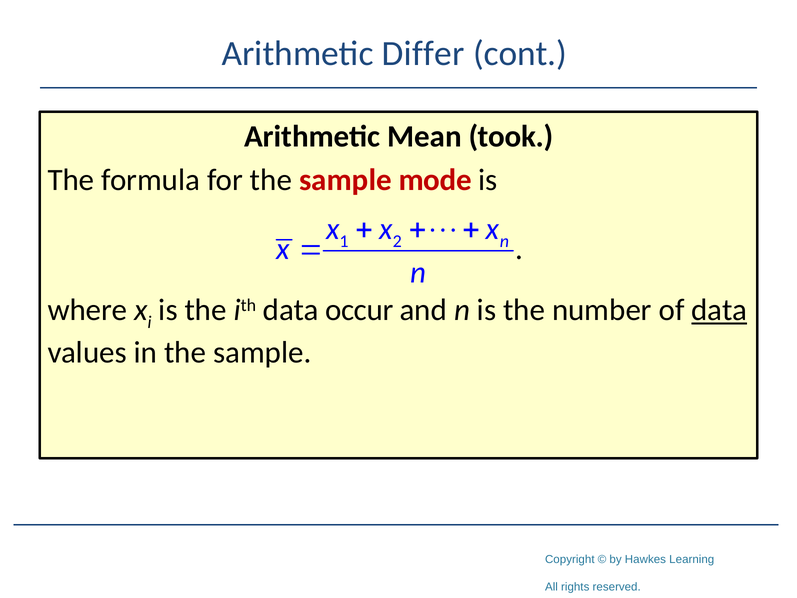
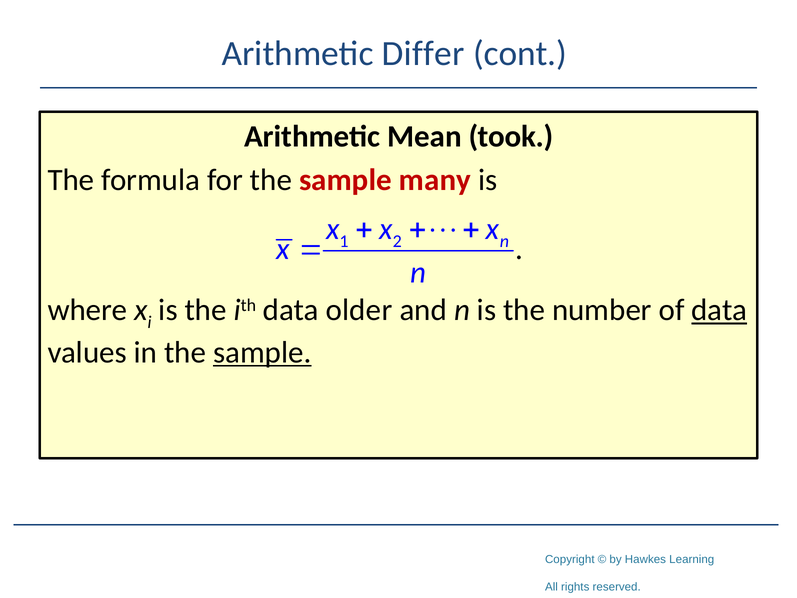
mode: mode -> many
occur: occur -> older
sample at (262, 352) underline: none -> present
